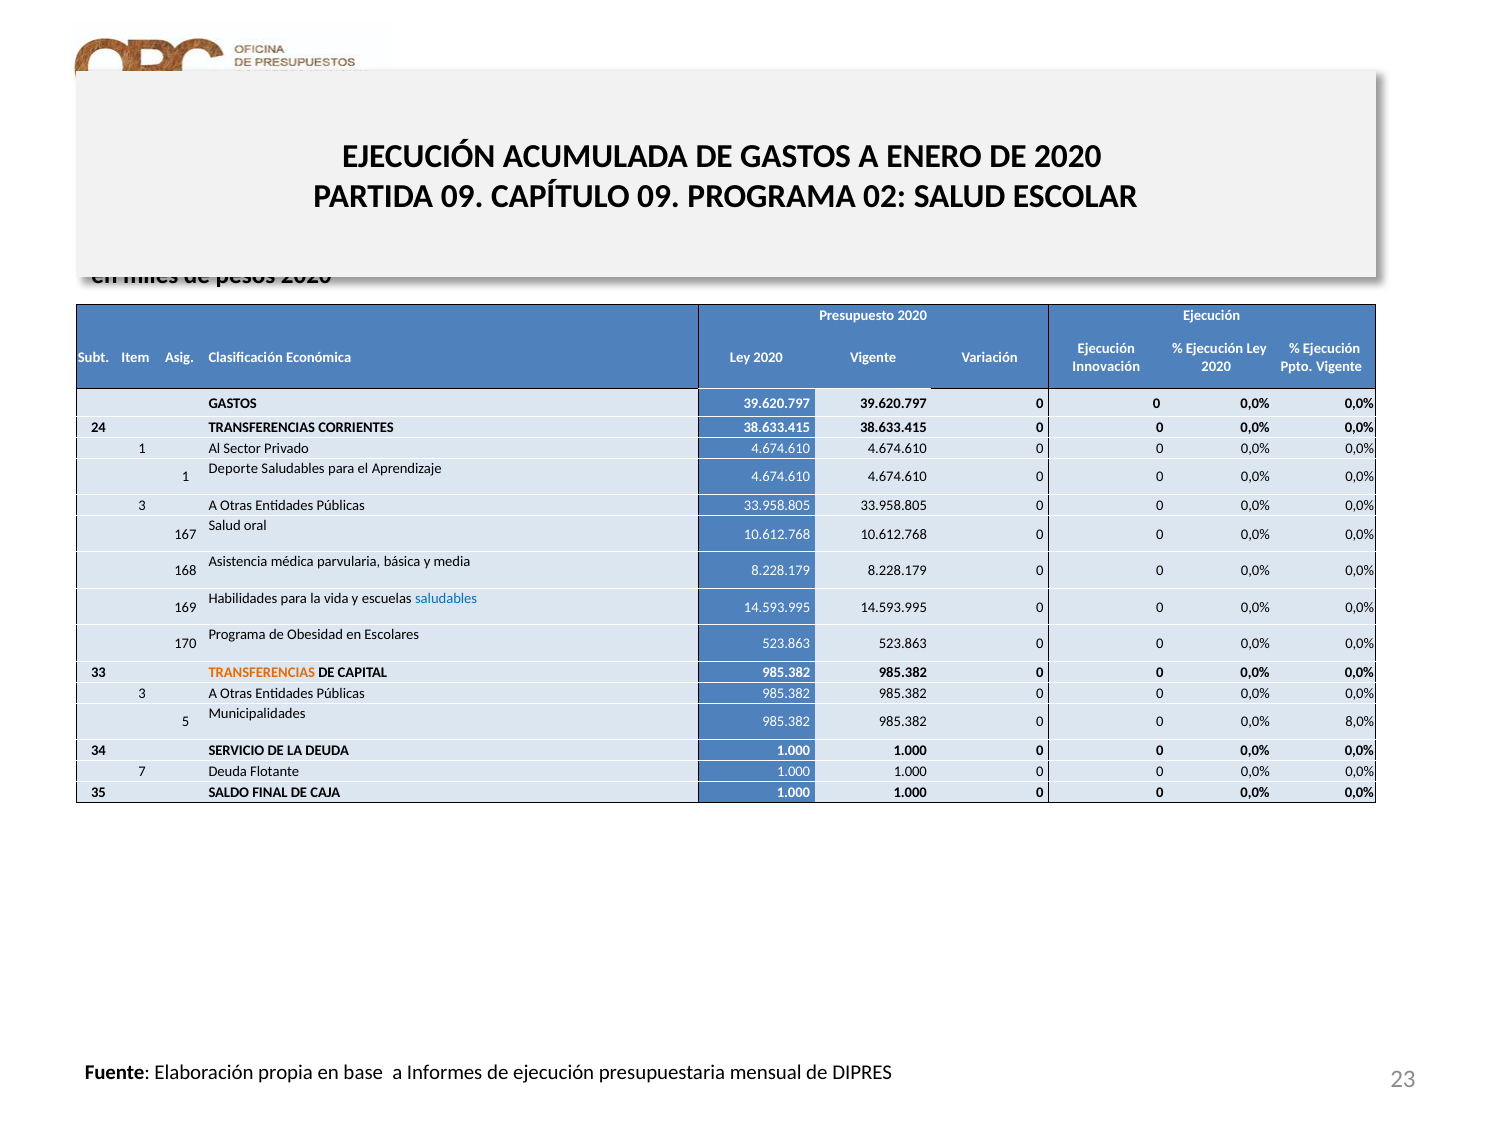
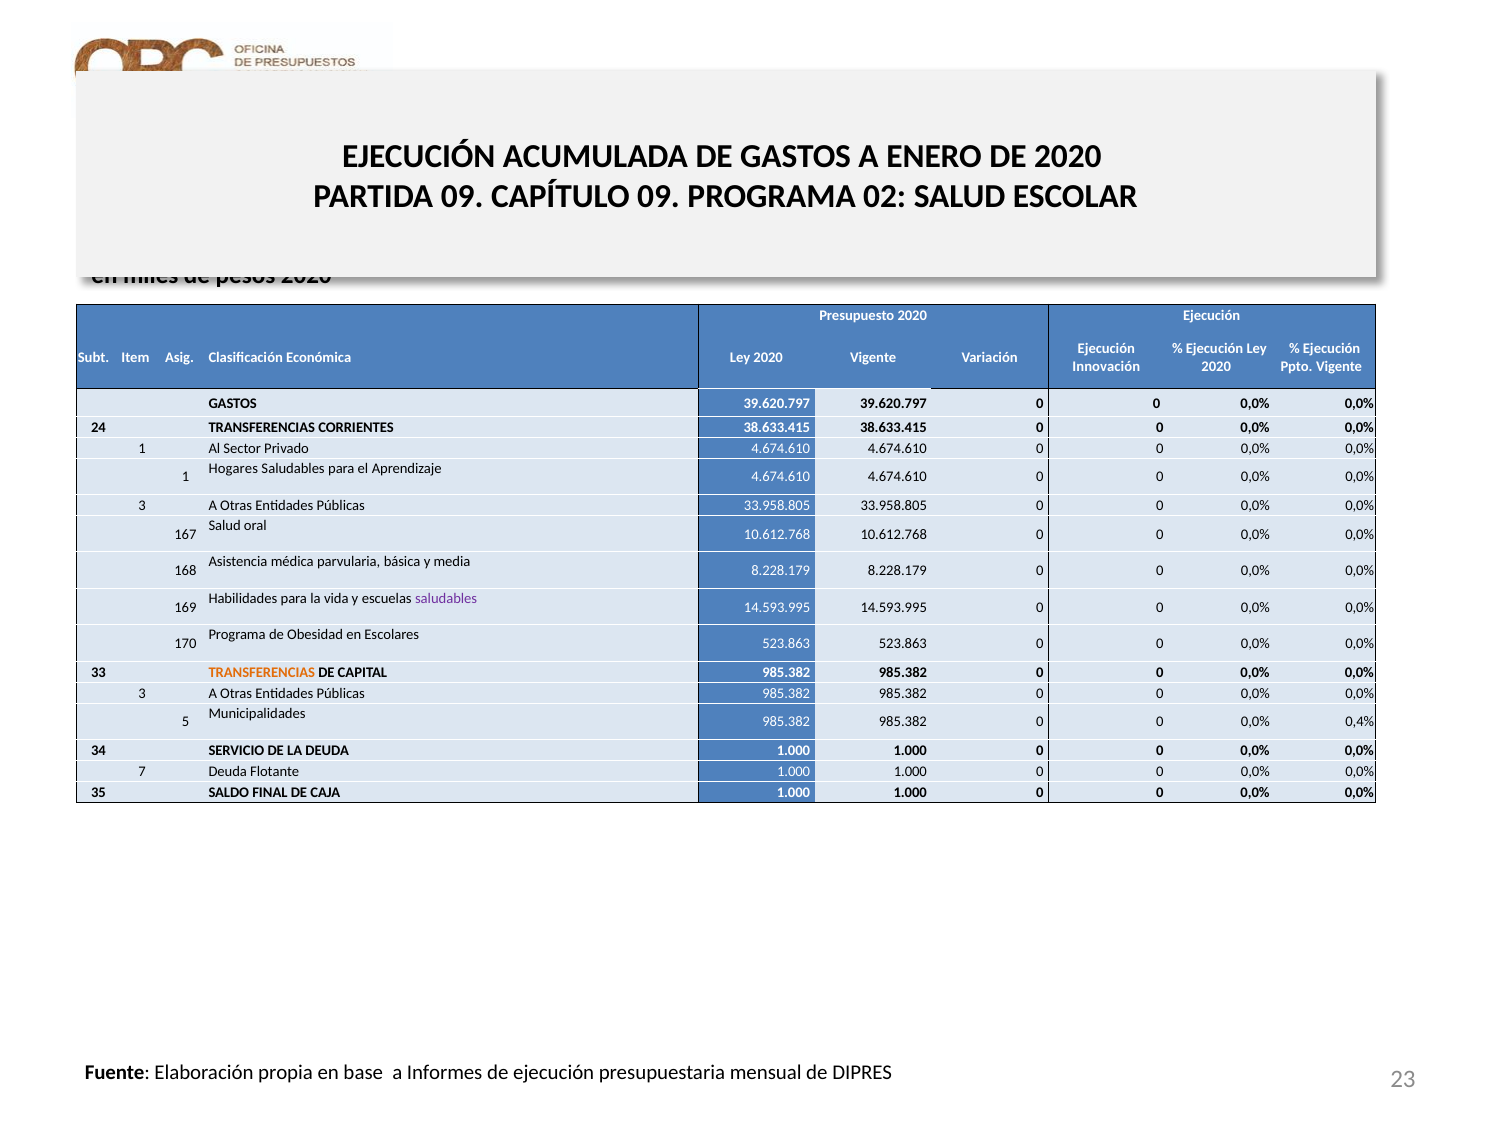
Deporte: Deporte -> Hogares
saludables at (446, 598) colour: blue -> purple
8,0%: 8,0% -> 0,4%
